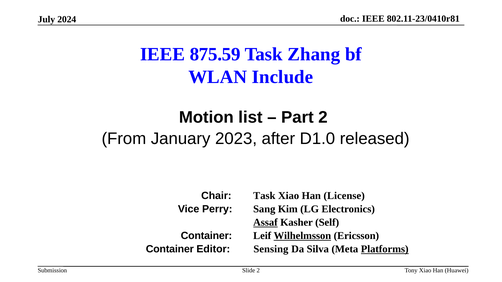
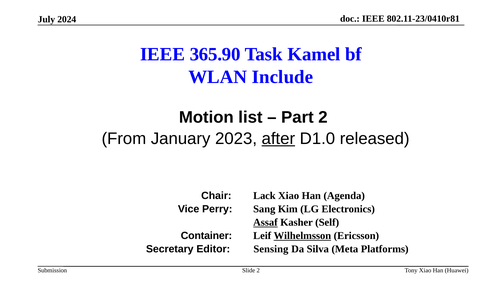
875.59: 875.59 -> 365.90
Zhang: Zhang -> Kamel
after underline: none -> present
Chair Task: Task -> Lack
License: License -> Agenda
Container at (170, 249): Container -> Secretary
Platforms underline: present -> none
